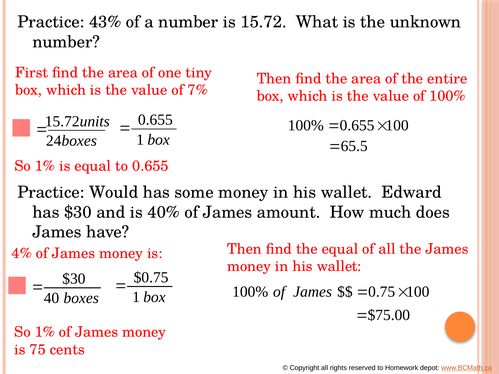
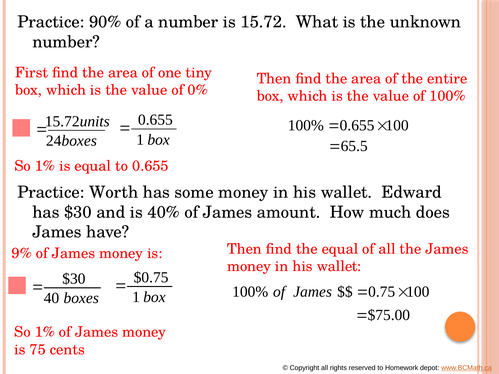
43%: 43% -> 90%
7%: 7% -> 0%
Would: Would -> Worth
4%: 4% -> 9%
